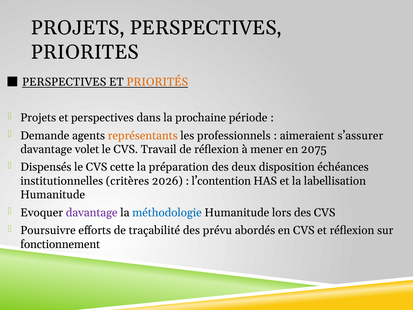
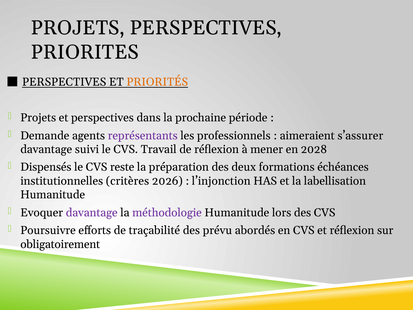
représentants colour: orange -> purple
volet: volet -> suivi
2075: 2075 -> 2028
cette: cette -> reste
disposition: disposition -> formations
l’contention: l’contention -> l’injonction
méthodologie colour: blue -> purple
fonctionnement: fonctionnement -> obligatoirement
